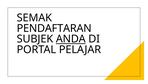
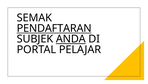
PENDAFTARAN underline: none -> present
